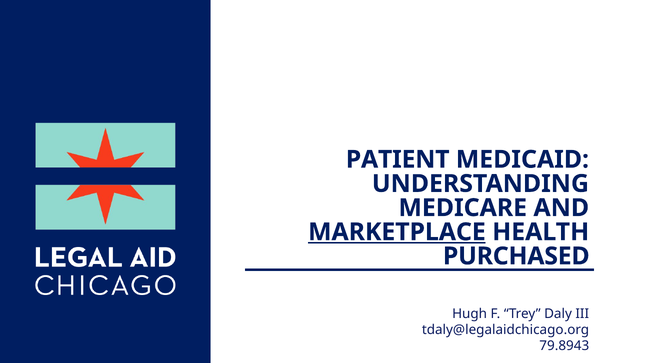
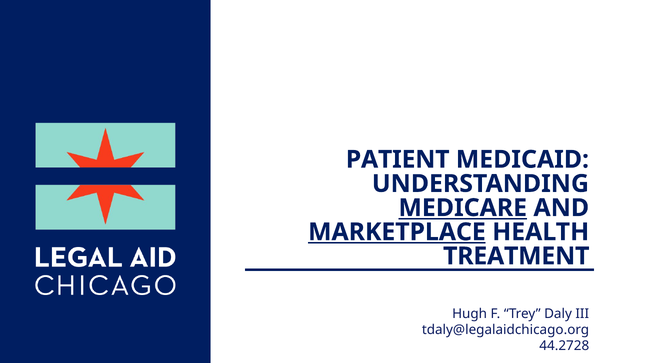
MEDICARE underline: none -> present
PURCHASED: PURCHASED -> TREATMENT
79.8943: 79.8943 -> 44.2728
